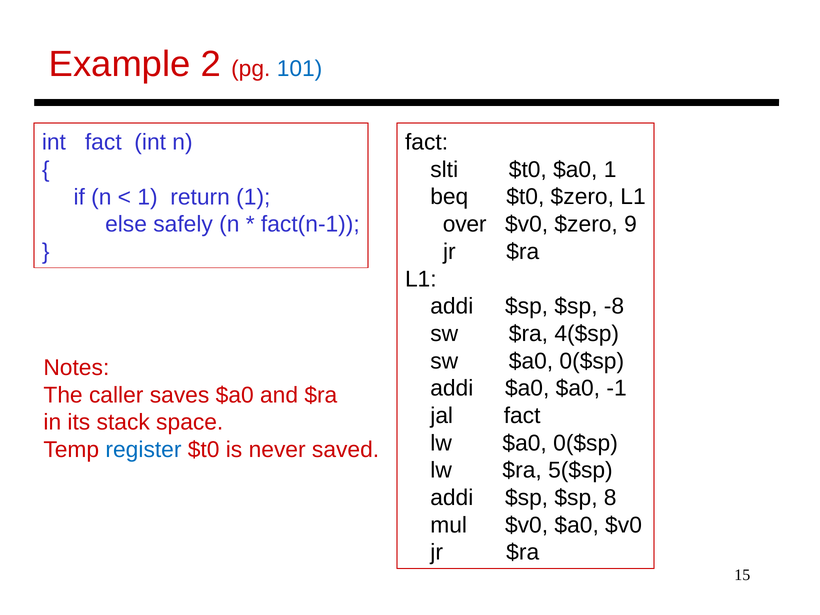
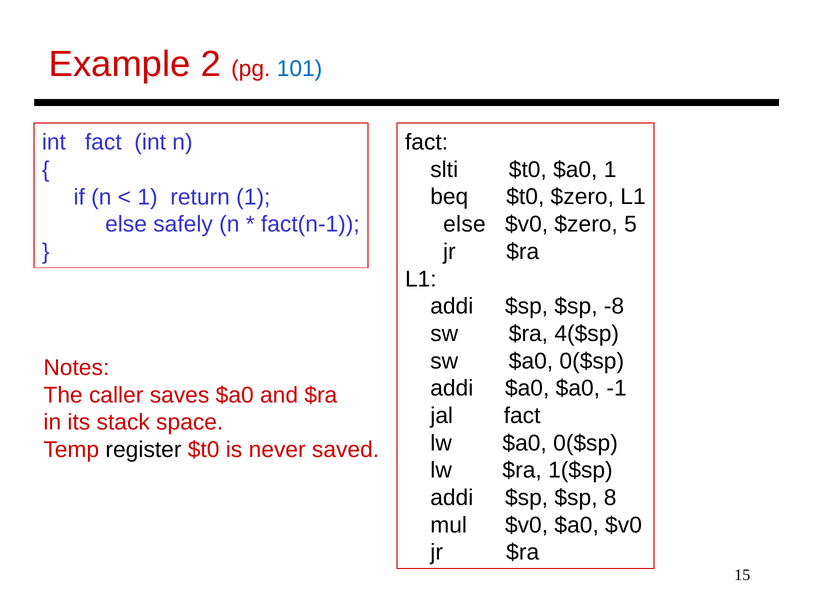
over at (465, 224): over -> else
9: 9 -> 5
register colour: blue -> black
5($sp: 5($sp -> 1($sp
